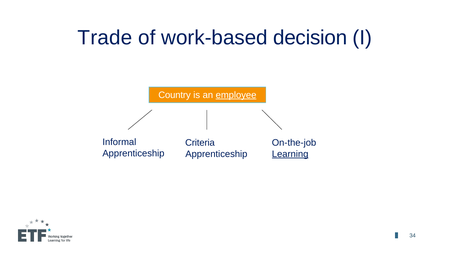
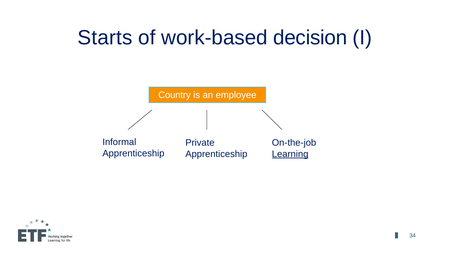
Trade: Trade -> Starts
employee underline: present -> none
Criteria: Criteria -> Private
